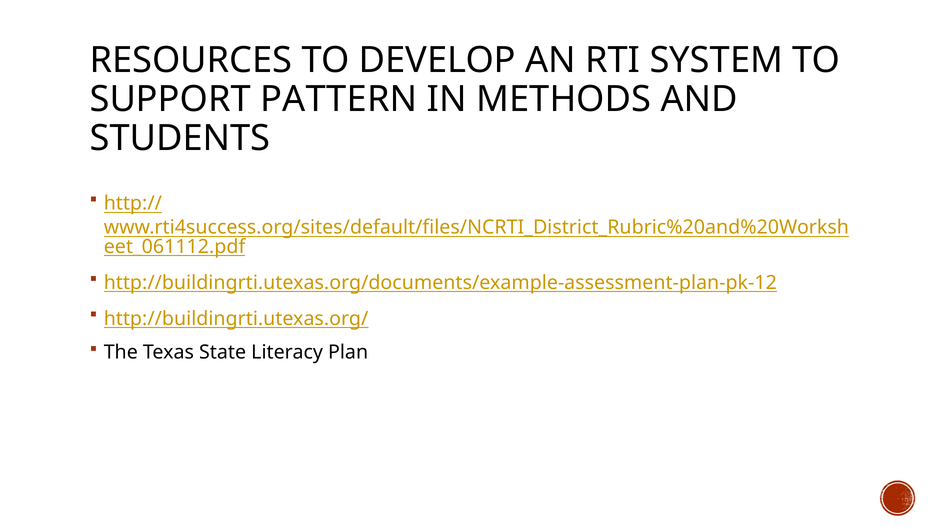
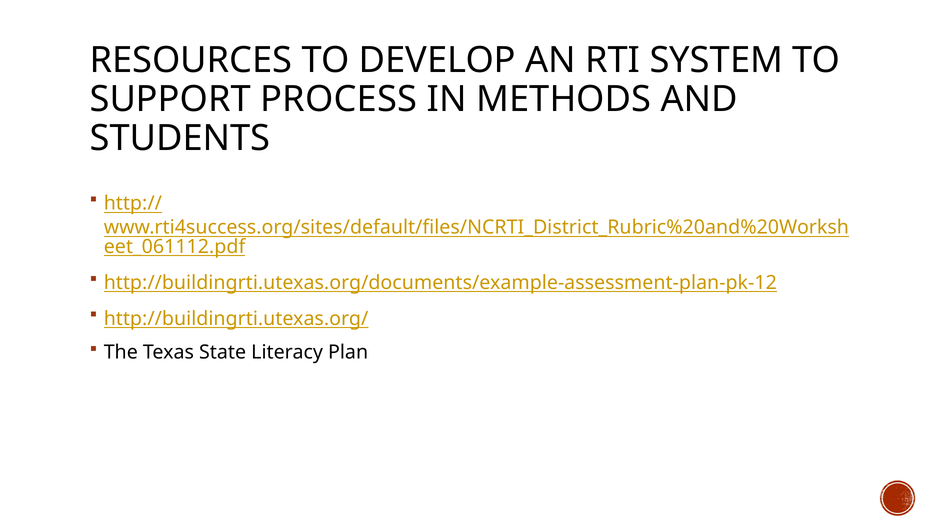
PATTERN: PATTERN -> PROCESS
